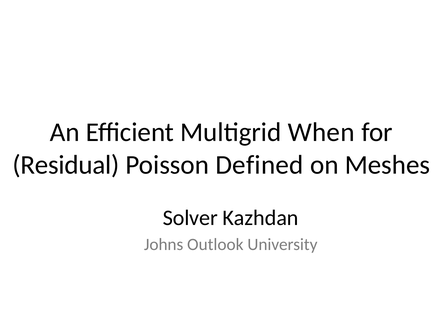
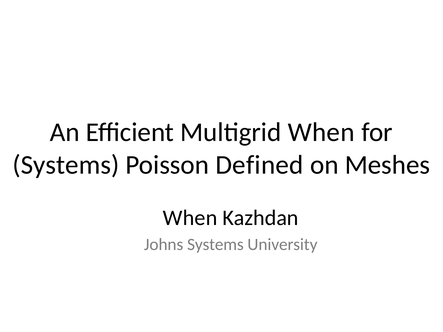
Residual at (66, 165): Residual -> Systems
Solver at (190, 218): Solver -> When
Johns Outlook: Outlook -> Systems
